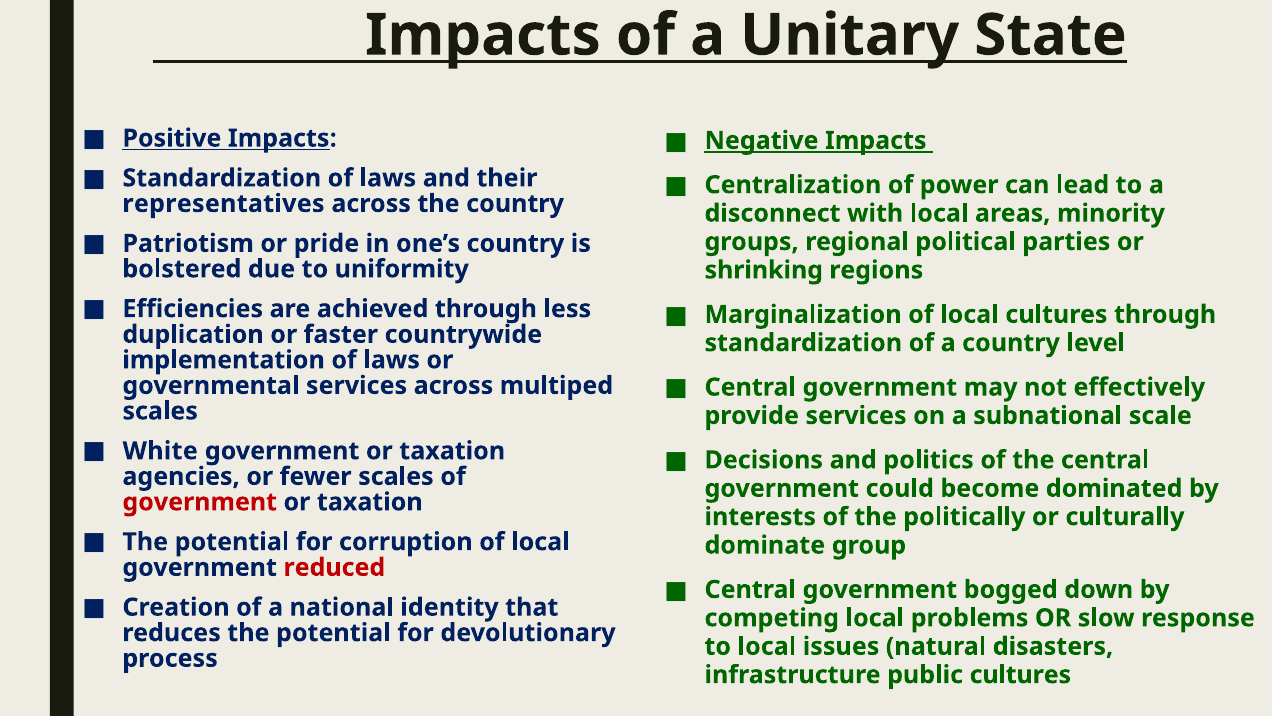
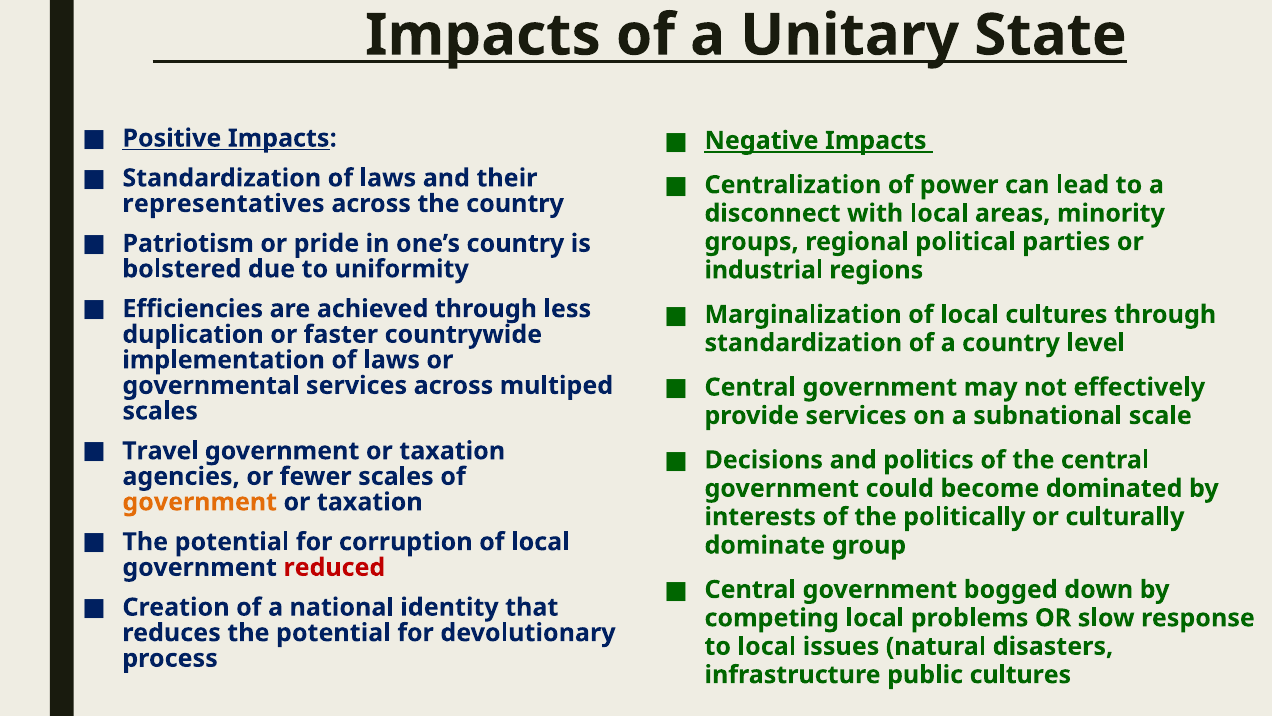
shrinking: shrinking -> industrial
White: White -> Travel
government at (200, 502) colour: red -> orange
